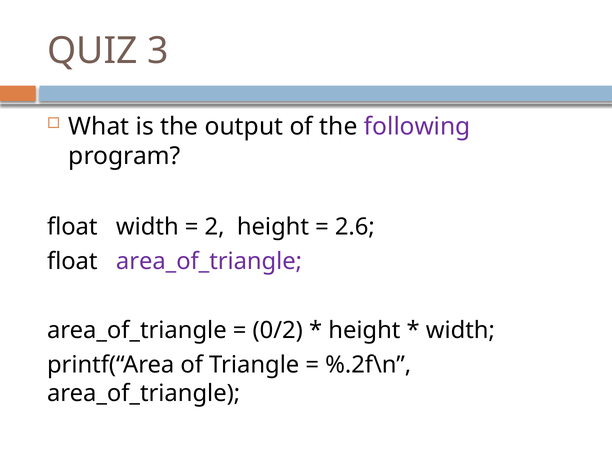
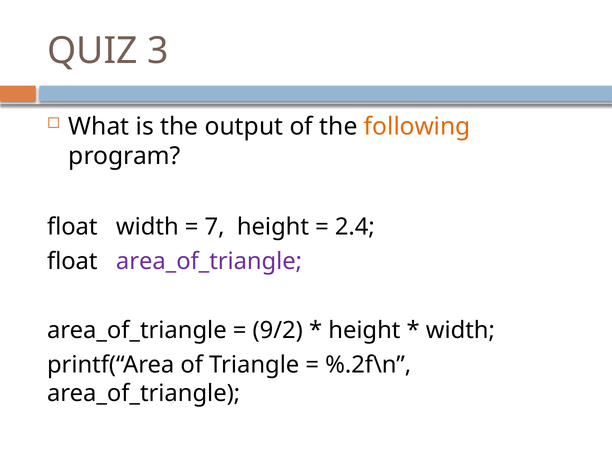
following colour: purple -> orange
2: 2 -> 7
2.6: 2.6 -> 2.4
0/2: 0/2 -> 9/2
